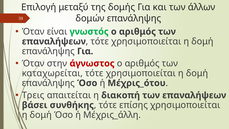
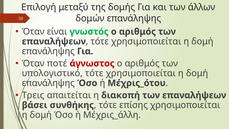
στην: στην -> ποτέ
καταχωρείται: καταχωρείται -> υπολογιστικό
